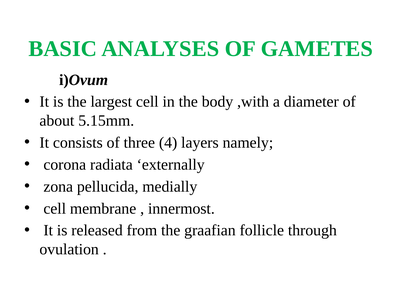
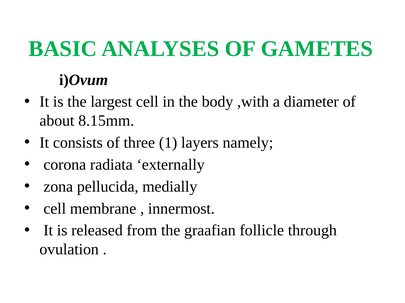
5.15mm: 5.15mm -> 8.15mm
4: 4 -> 1
